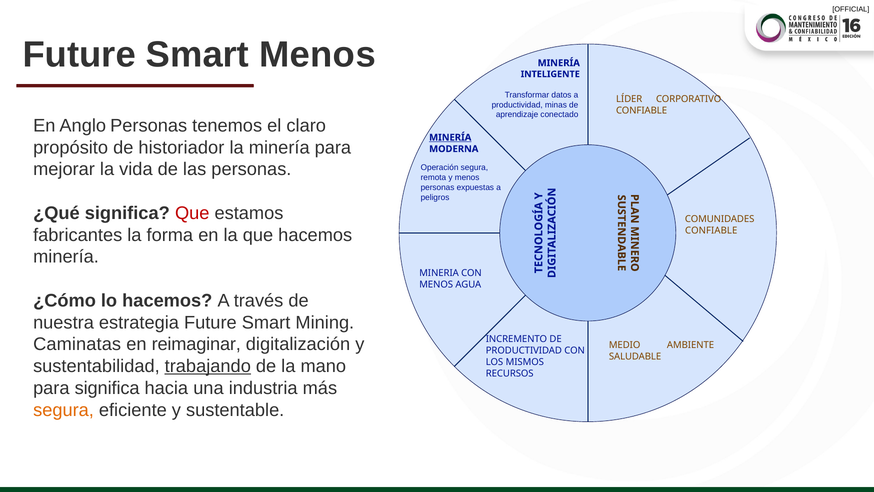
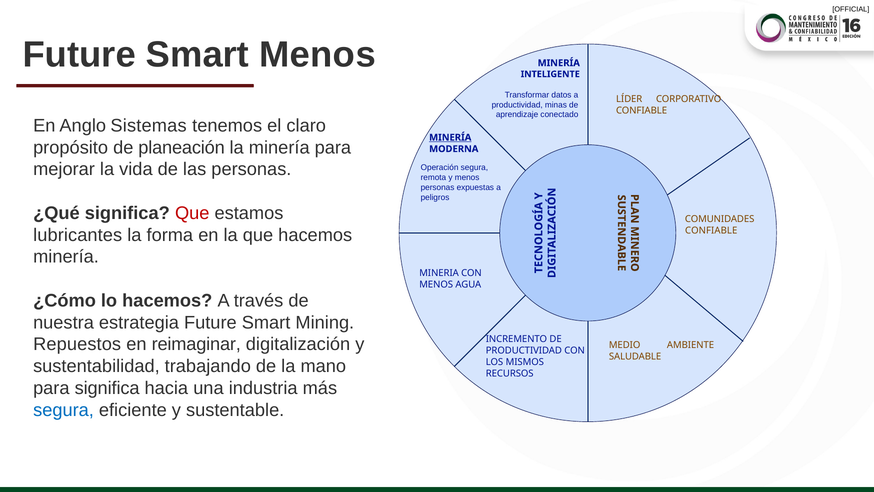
Anglo Personas: Personas -> Sistemas
historiador: historiador -> planeación
fabricantes: fabricantes -> lubricantes
Caminatas: Caminatas -> Repuestos
trabajando underline: present -> none
segura at (64, 410) colour: orange -> blue
